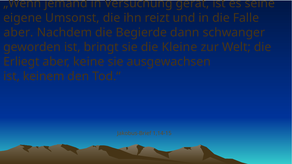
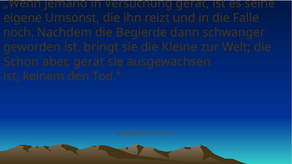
aber at (18, 33): aber -> noch
Erliegt: Erliegt -> Schon
aber keine: keine -> gerät
